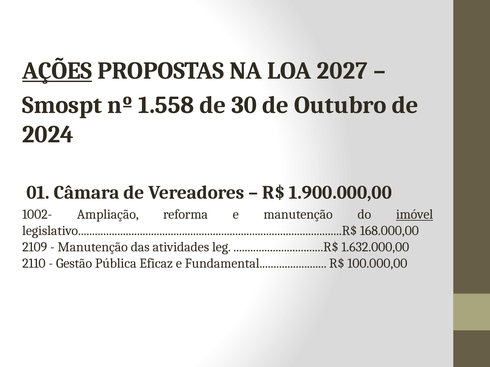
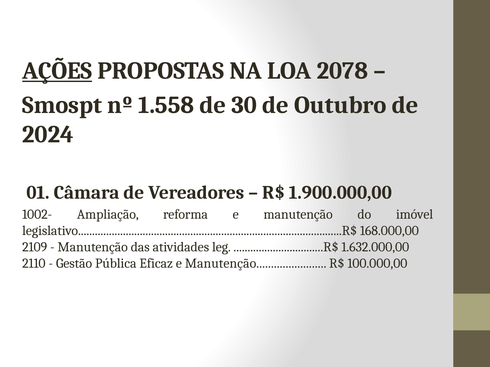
2027: 2027 -> 2078
imóvel underline: present -> none
Eficaz e Fundamental: Fundamental -> Manutenção
